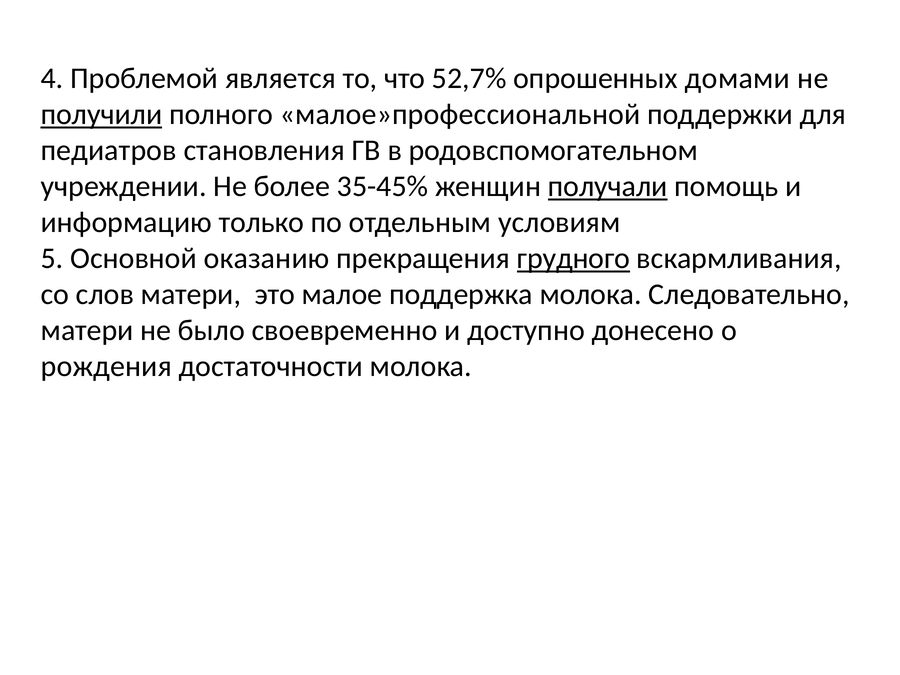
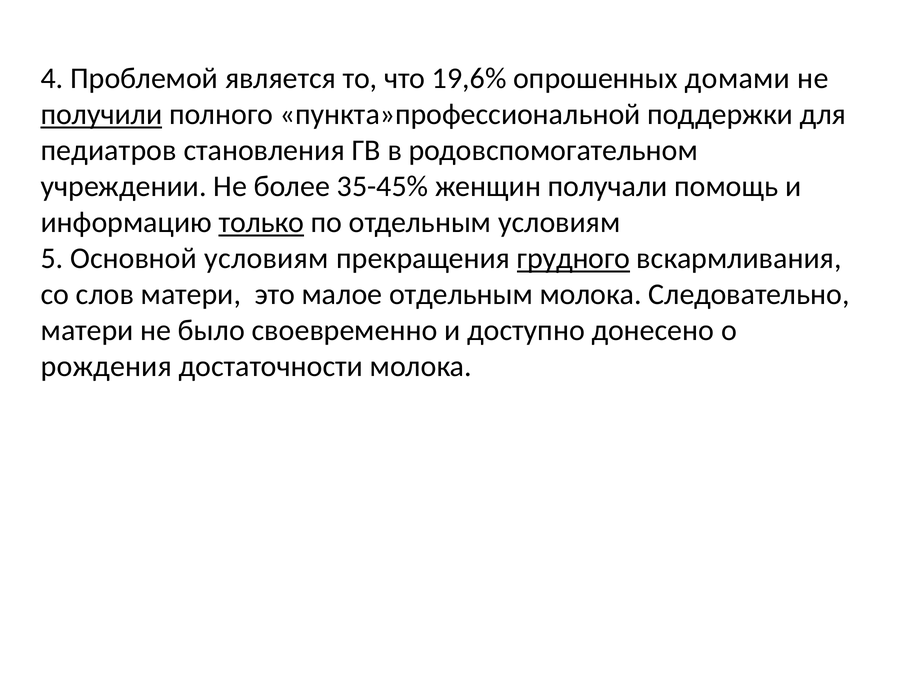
52,7%: 52,7% -> 19,6%
малое»профессиональной: малое»профессиональной -> пункта»профессиональной
получали underline: present -> none
только underline: none -> present
Основной оказанию: оказанию -> условиям
малое поддержка: поддержка -> отдельным
